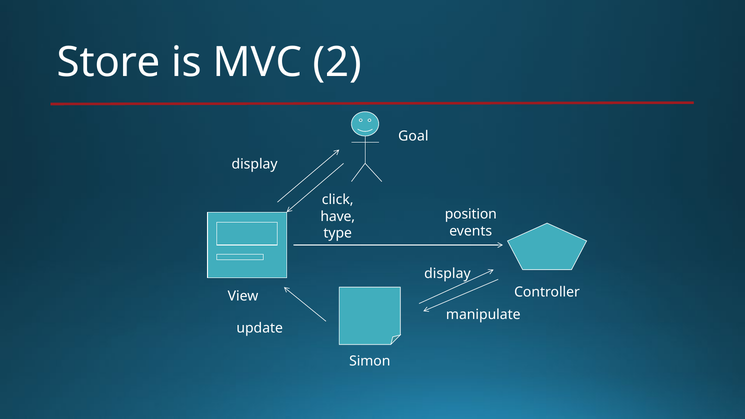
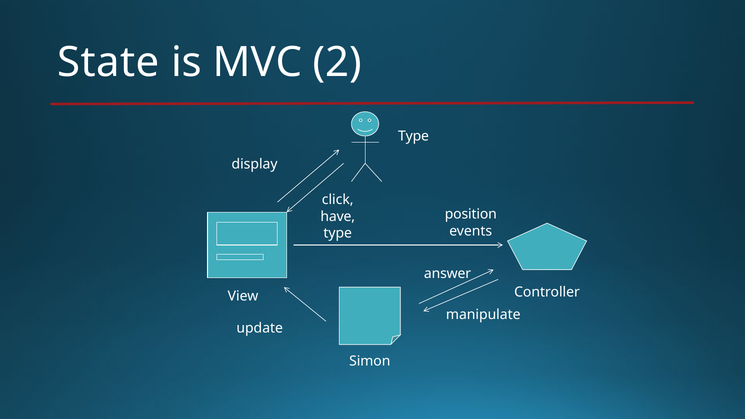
Store: Store -> State
Goal at (413, 136): Goal -> Type
display at (447, 274): display -> answer
